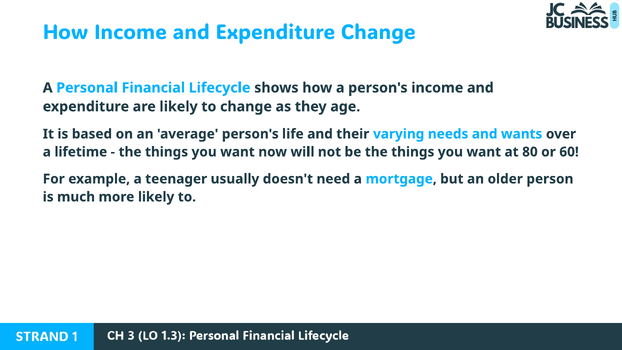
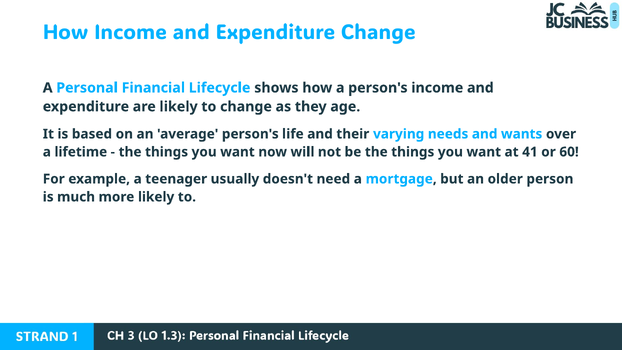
80: 80 -> 41
